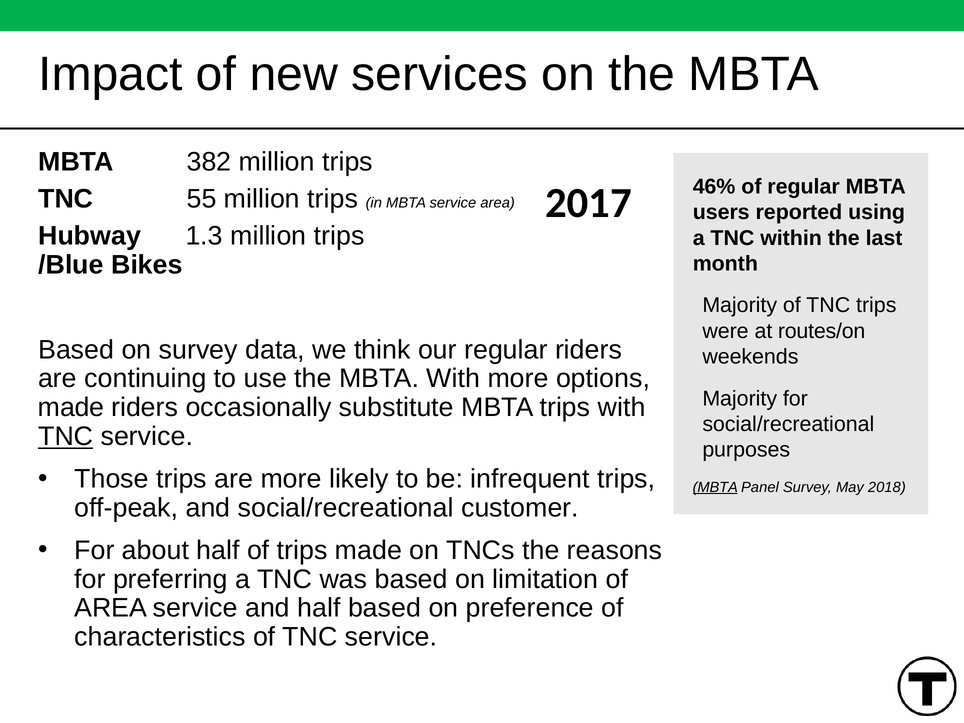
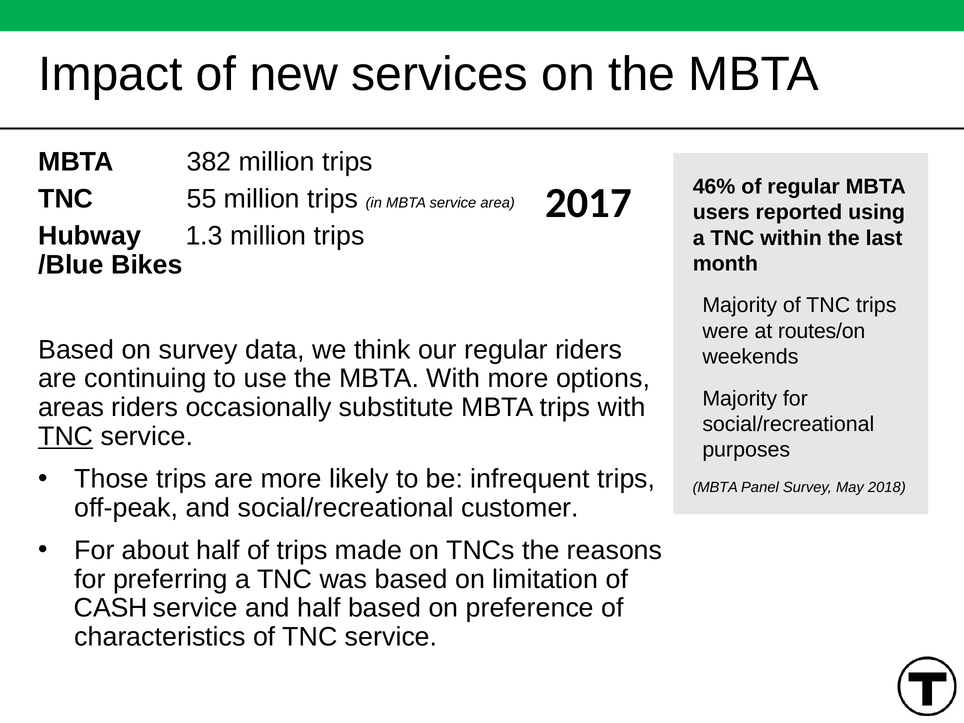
made at (71, 408): made -> areas
MBTA at (715, 487) underline: present -> none
AREA at (111, 608): AREA -> CASH
